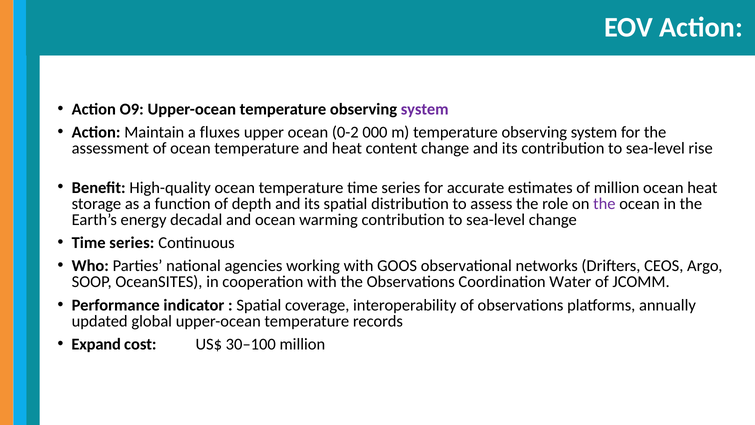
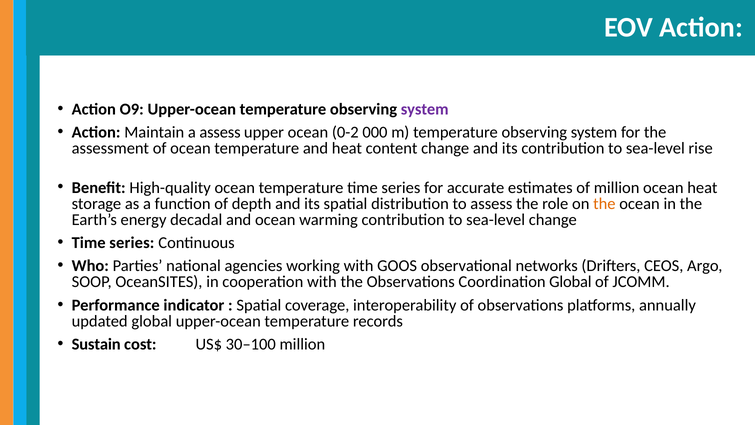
a fluxes: fluxes -> assess
the at (604, 203) colour: purple -> orange
Coordination Water: Water -> Global
Expand: Expand -> Sustain
